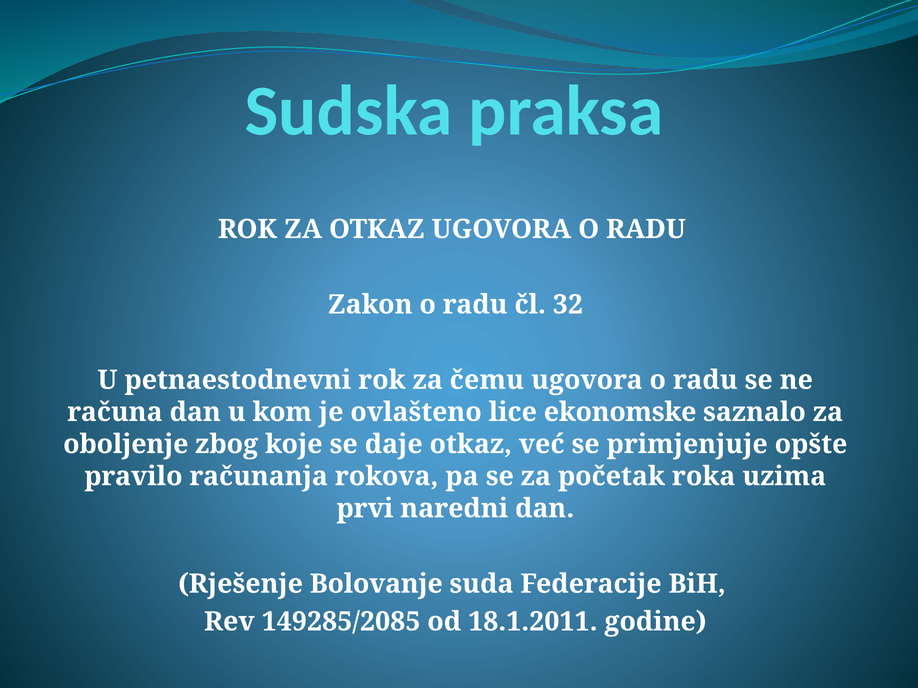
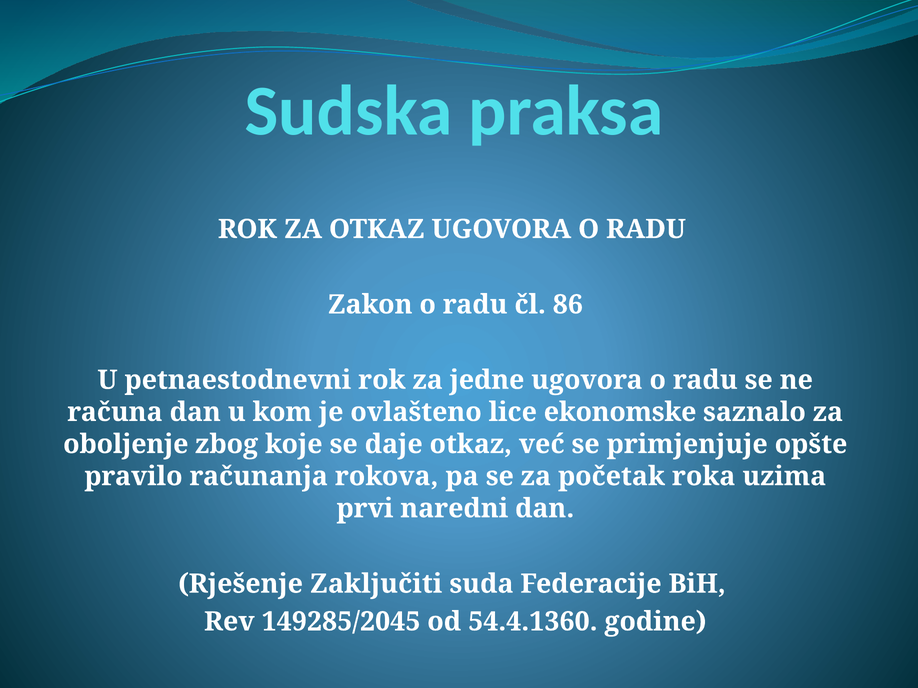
32: 32 -> 86
čemu: čemu -> jedne
Bolovanje: Bolovanje -> Zaključiti
149285/2085: 149285/2085 -> 149285/2045
18.1.2011: 18.1.2011 -> 54.4.1360
